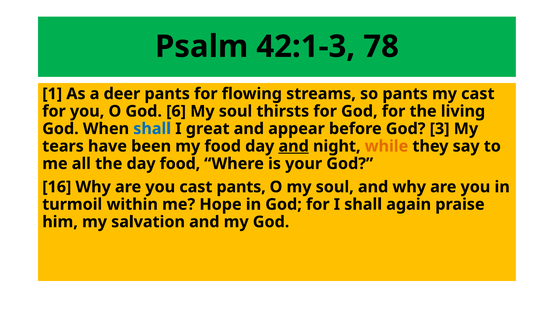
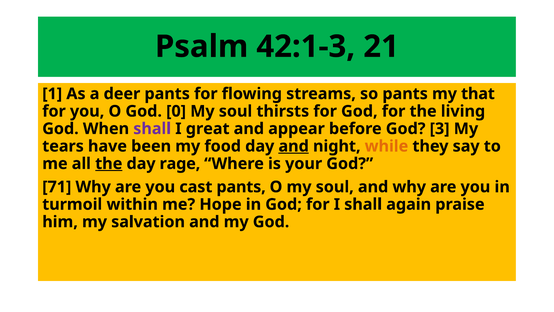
78: 78 -> 21
my cast: cast -> that
6: 6 -> 0
shall at (152, 129) colour: blue -> purple
the at (109, 163) underline: none -> present
day food: food -> rage
16: 16 -> 71
